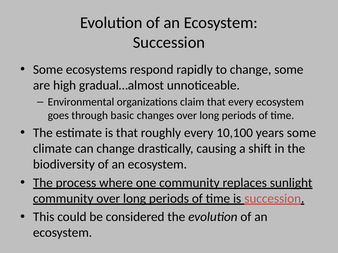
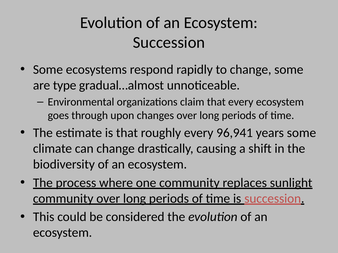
high: high -> type
basic: basic -> upon
10,100: 10,100 -> 96,941
